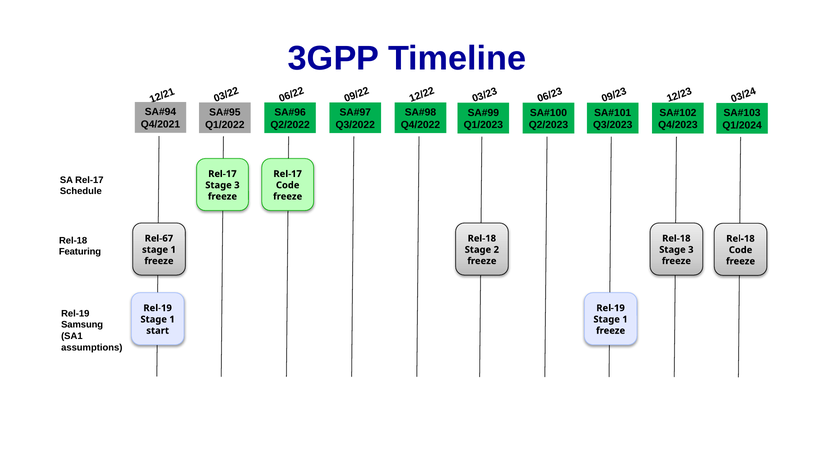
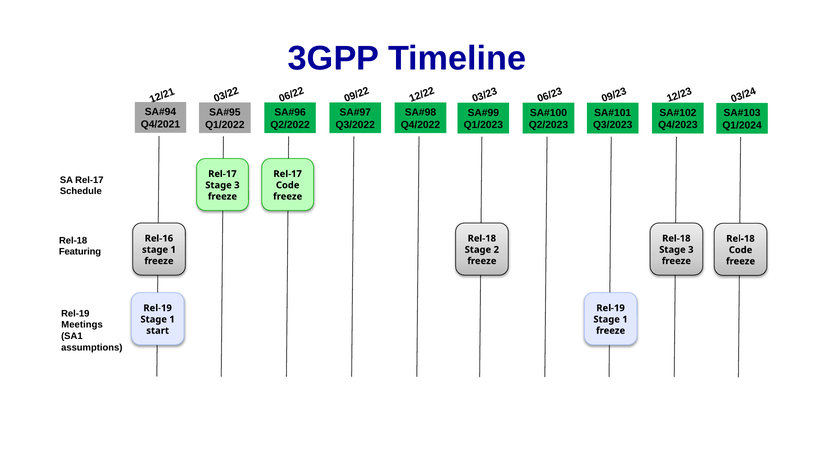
Rel-67: Rel-67 -> Rel-16
Samsung: Samsung -> Meetings
